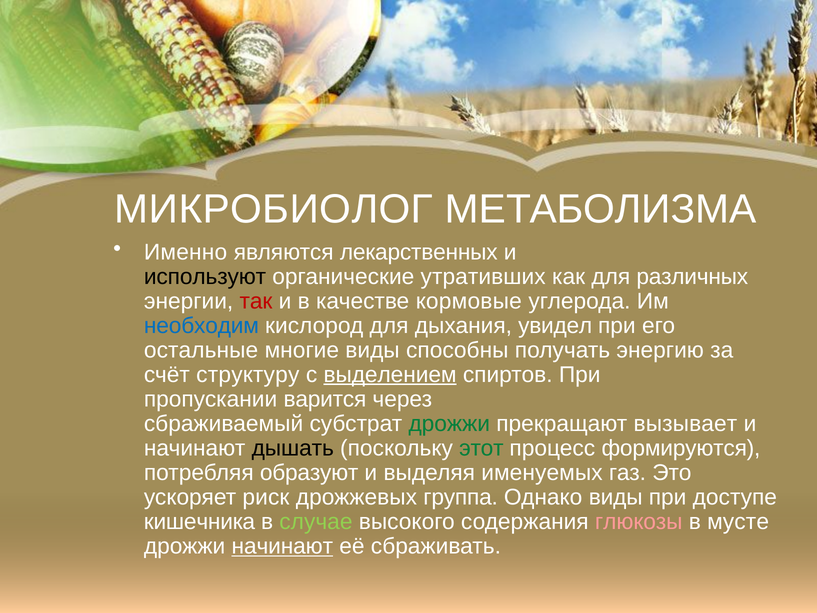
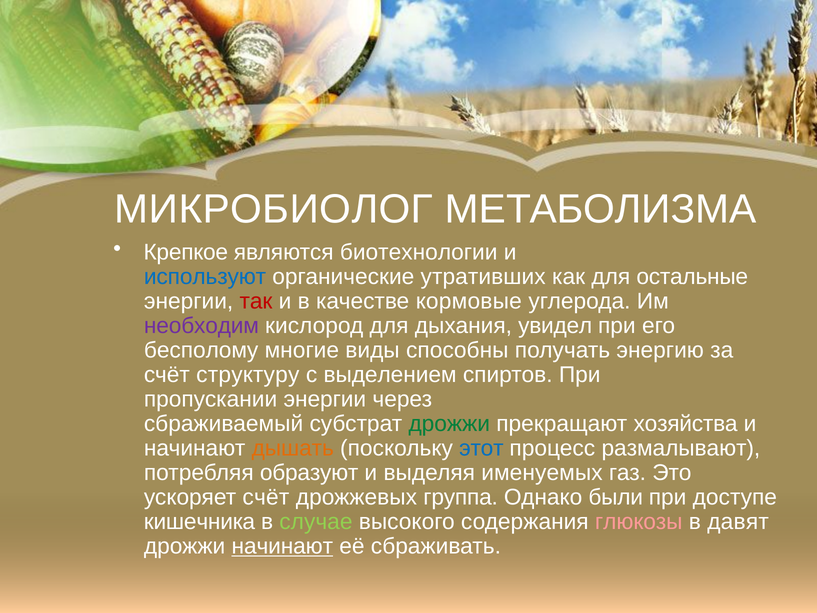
Именно: Именно -> Крепкое
лекарственных: лекарственных -> биотехнологии
используют colour: black -> blue
различных: различных -> остальные
необходим colour: blue -> purple
остальные: остальные -> бесполому
выделением underline: present -> none
пропускании варится: варится -> энергии
вызывает: вызывает -> хозяйства
дышать colour: black -> orange
этот colour: green -> blue
формируются: формируются -> размалывают
ускоряет риск: риск -> счёт
Однако виды: виды -> были
мусте: мусте -> давят
